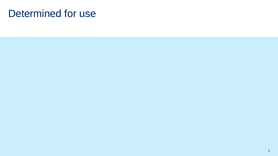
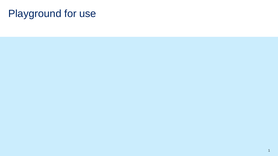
Determined: Determined -> Playground
